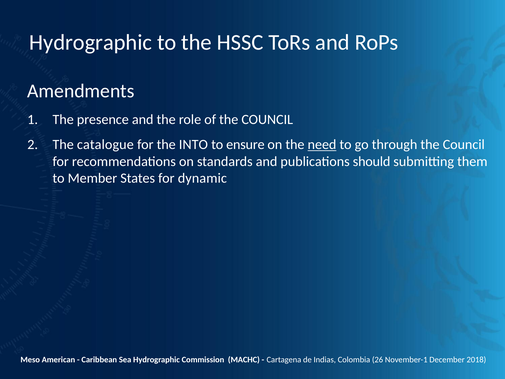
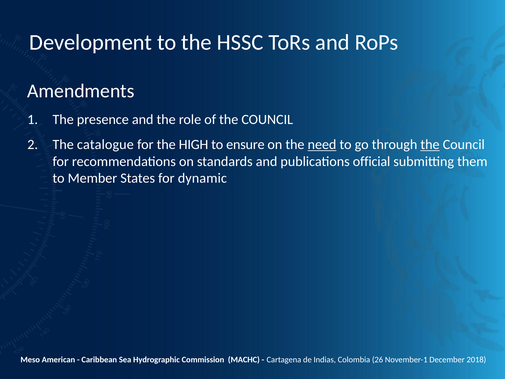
Hydrographic at (91, 42): Hydrographic -> Development
INTO: INTO -> HIGH
the at (430, 145) underline: none -> present
should: should -> official
